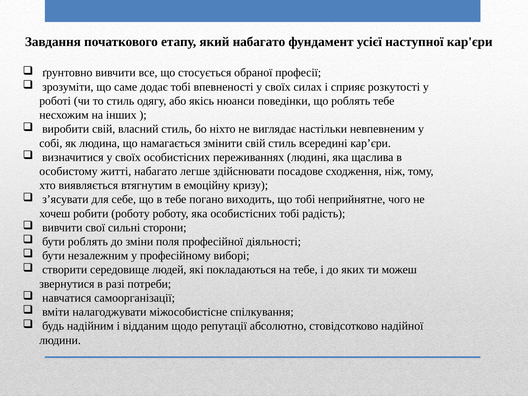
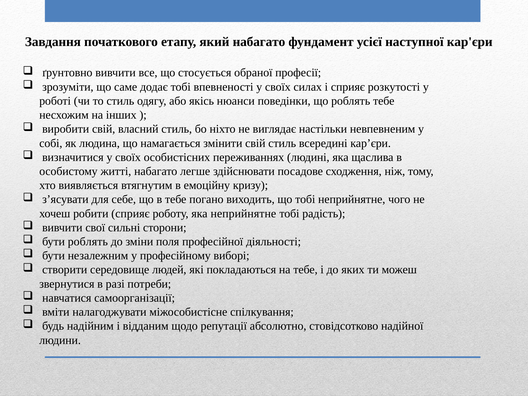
робити роботу: роботу -> сприяє
яка особистісних: особистісних -> неприйнятне
